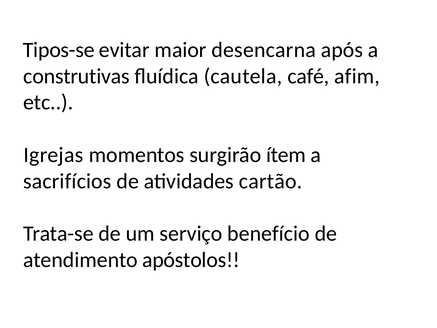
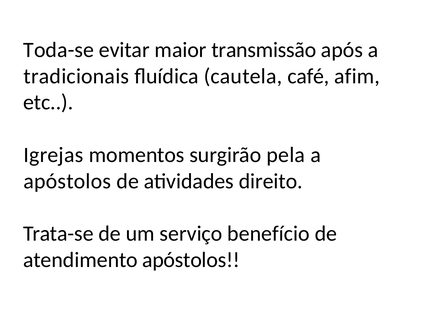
Tipos-se: Tipos-se -> Toda-se
desencarna: desencarna -> transmissão
construtivas: construtivas -> tradicionais
ítem: ítem -> pela
sacrifícios at (67, 181): sacrifícios -> apóstolos
cartão: cartão -> direito
